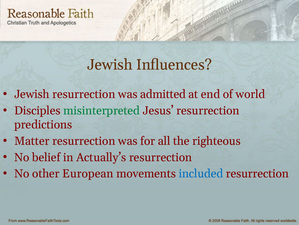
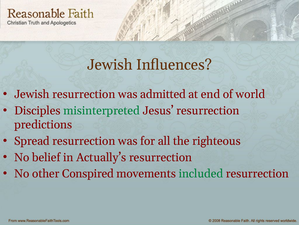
Matter: Matter -> Spread
European: European -> Conspired
included colour: blue -> green
